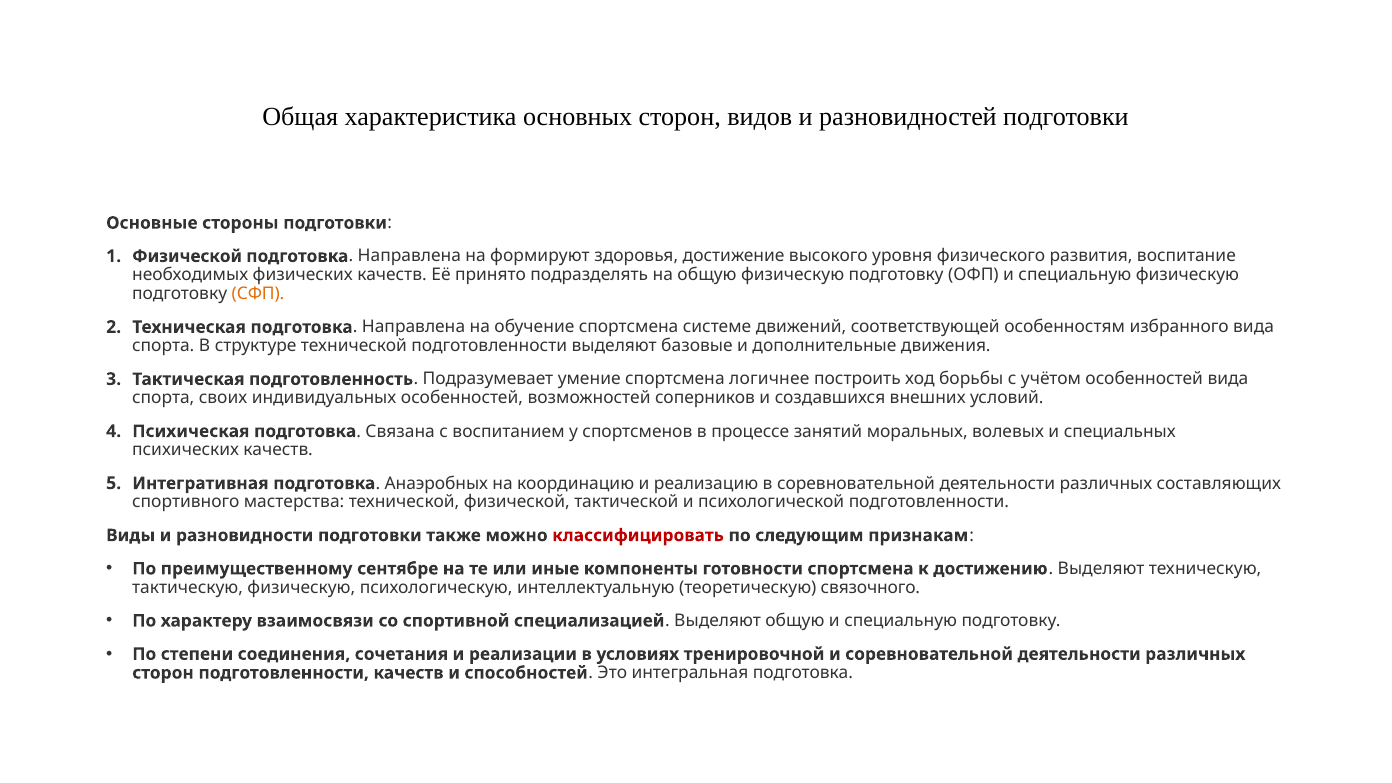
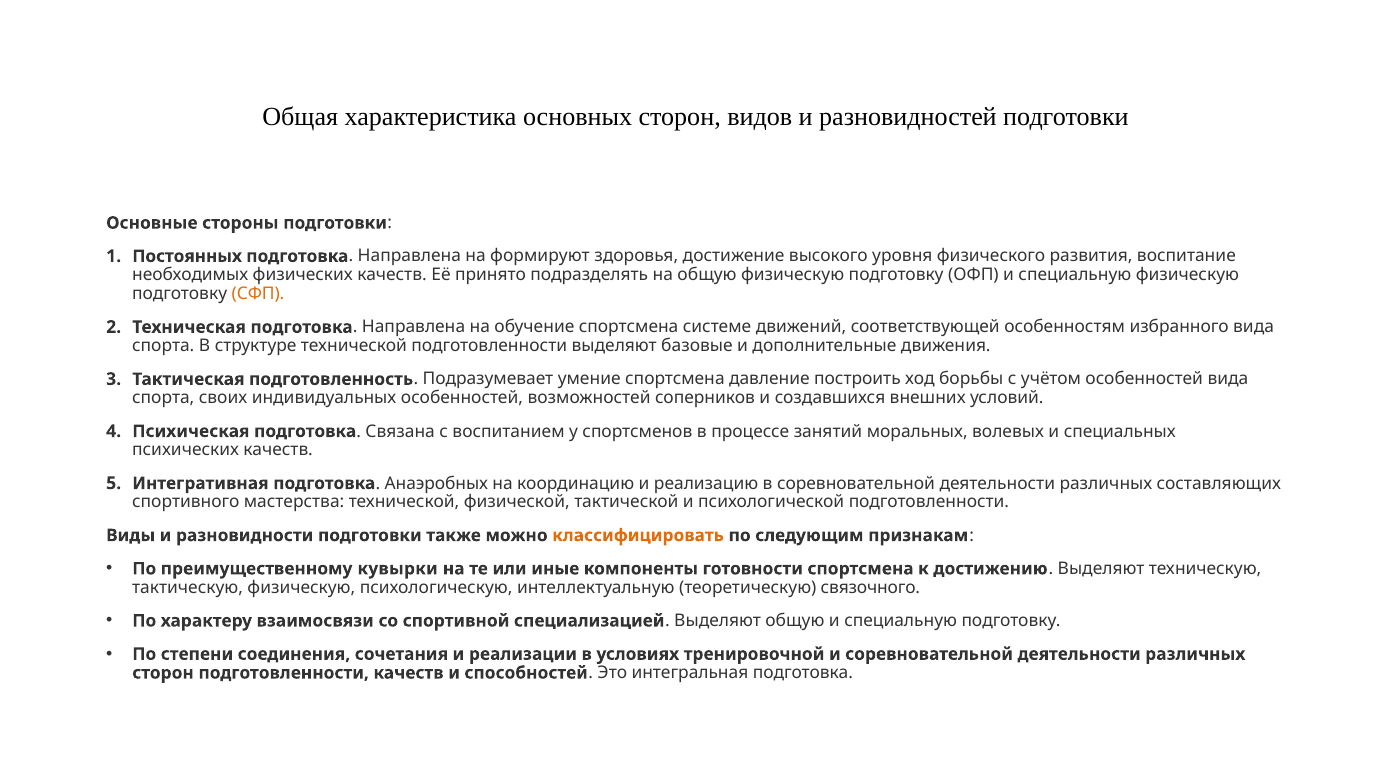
Физической at (187, 256): Физической -> Постоянных
логичнее: логичнее -> давление
классифицировать colour: red -> orange
сентябре: сентябре -> кувырки
